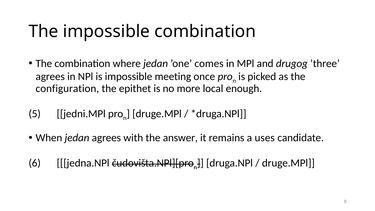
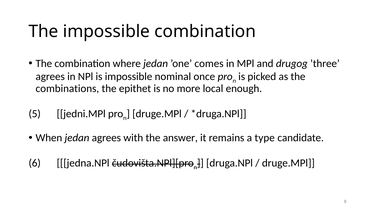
meeting: meeting -> nominal
configuration: configuration -> combinations
uses: uses -> type
